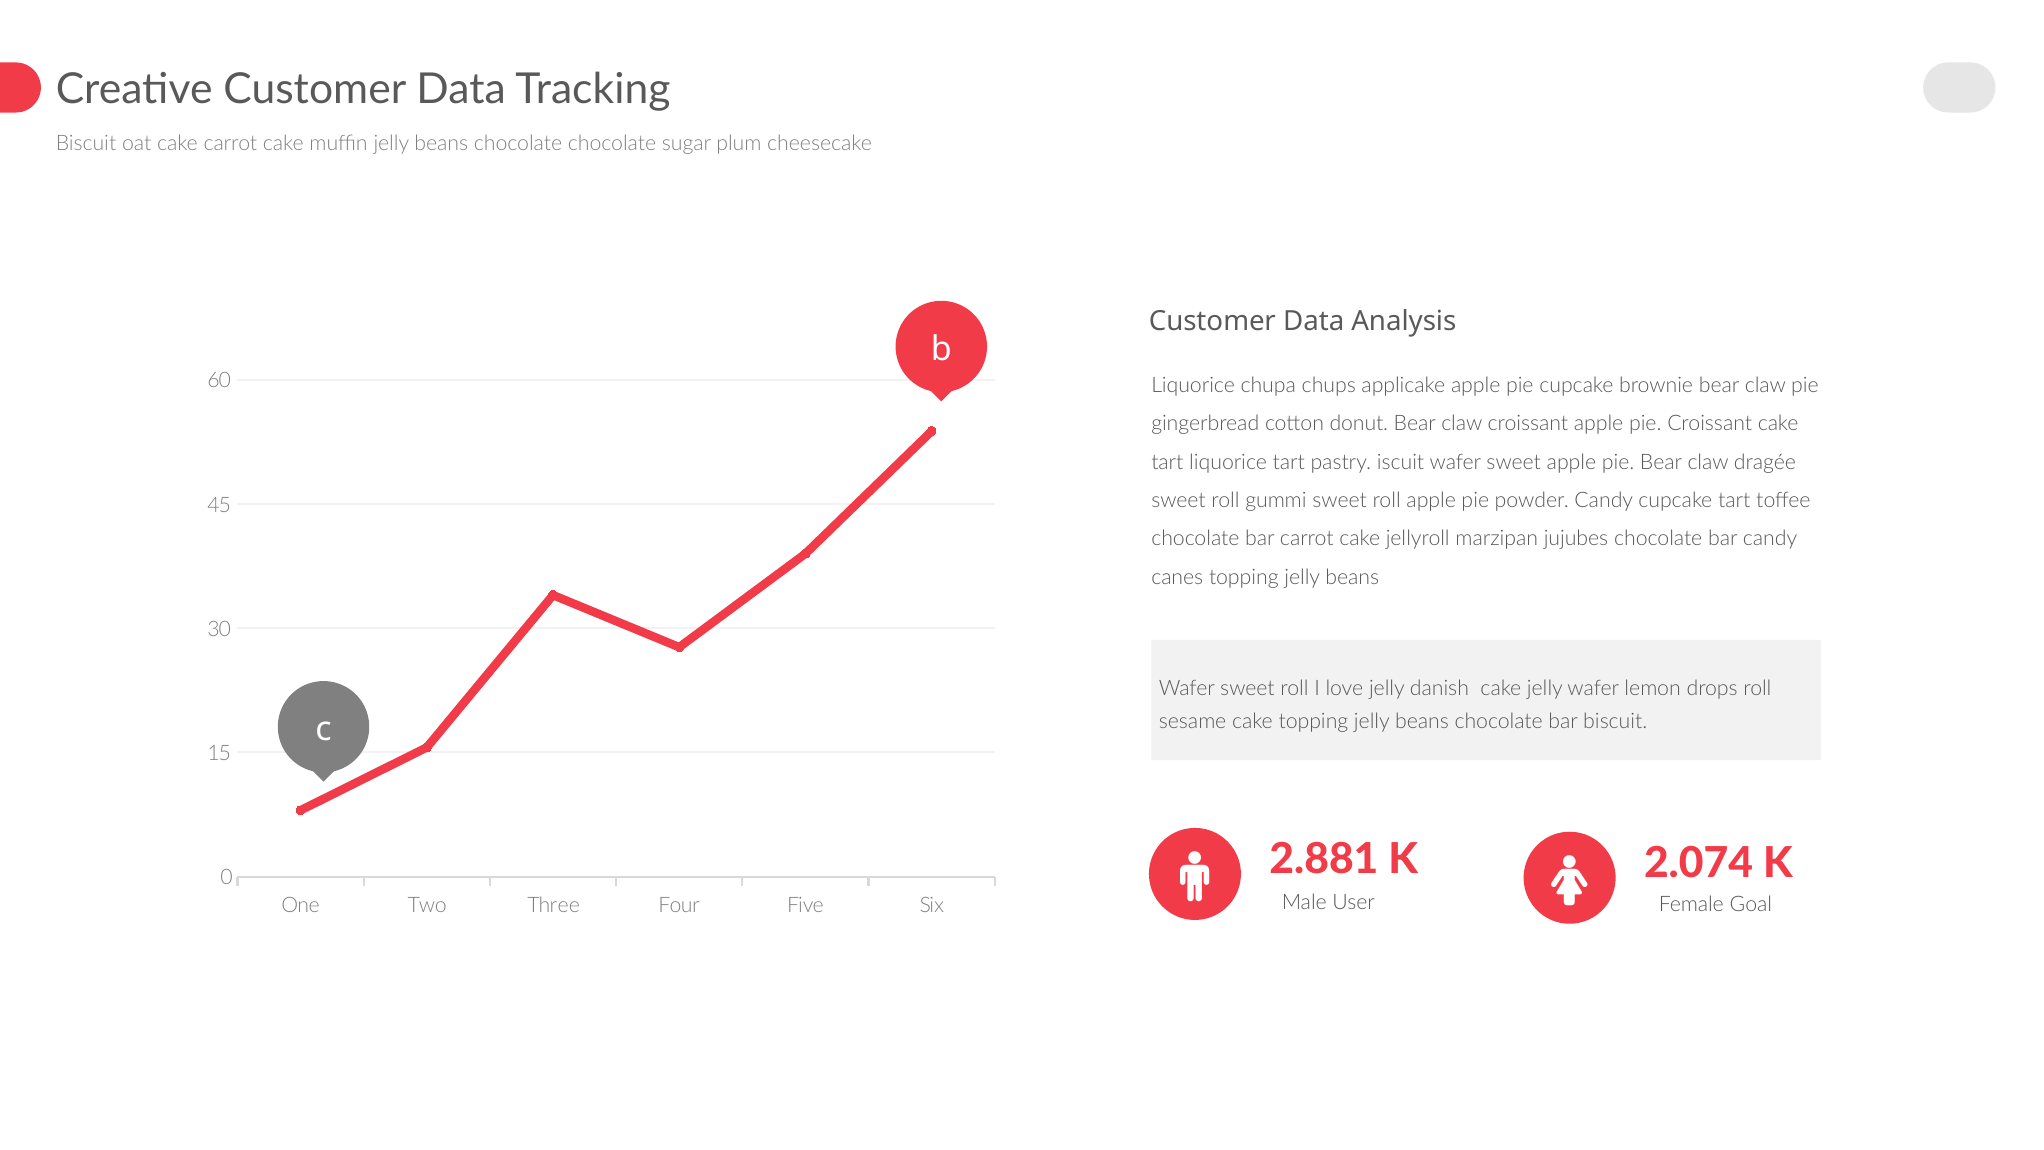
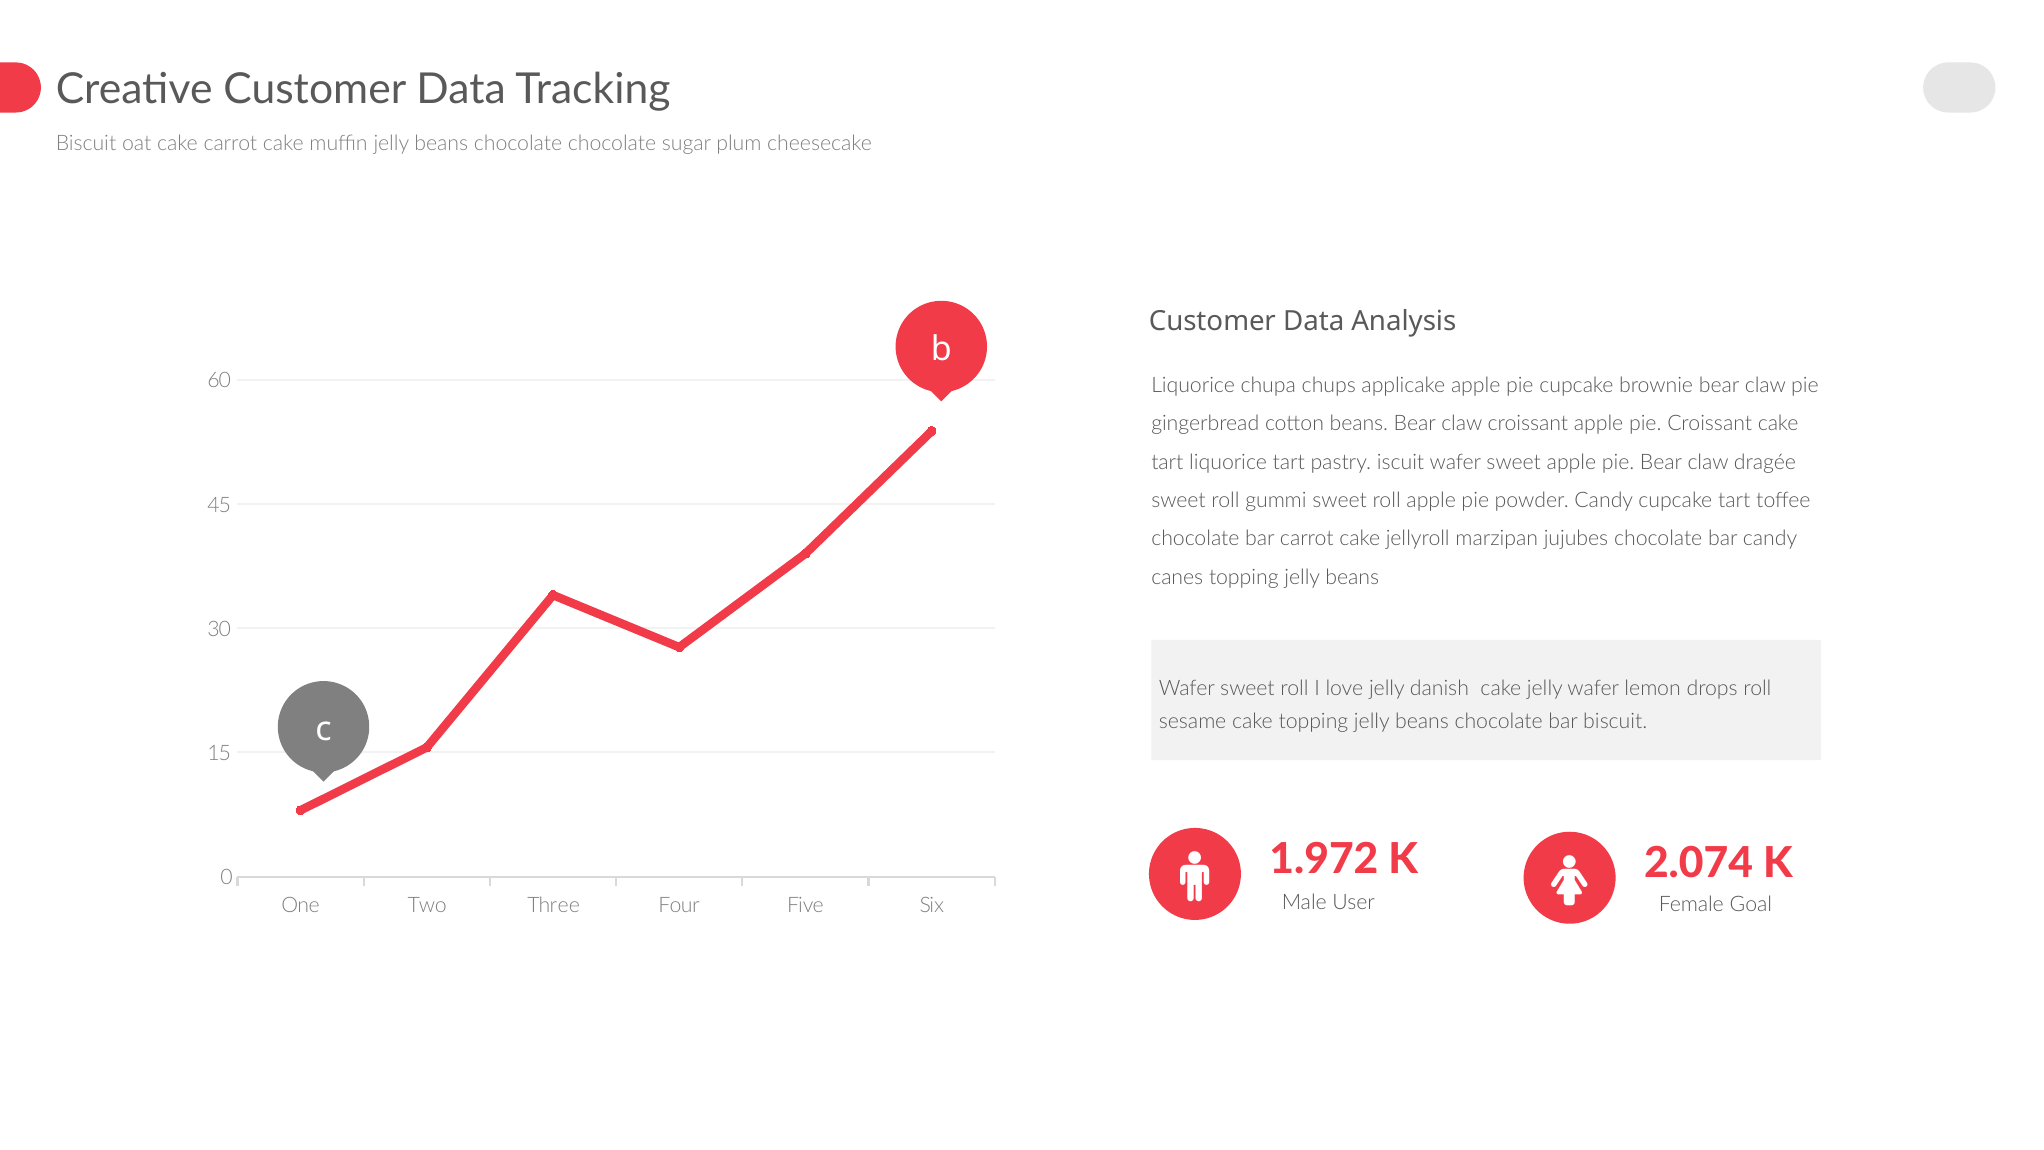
cotton donut: donut -> beans
2.881: 2.881 -> 1.972
